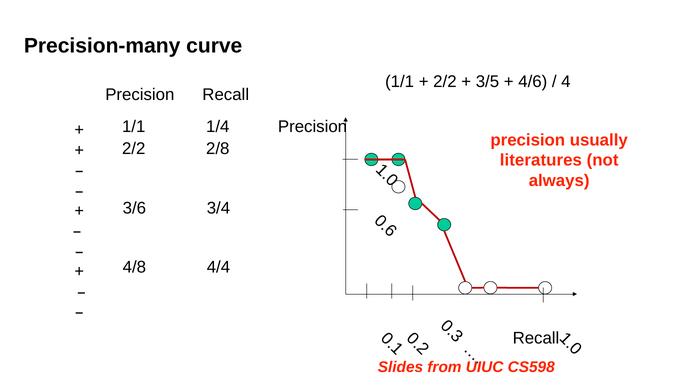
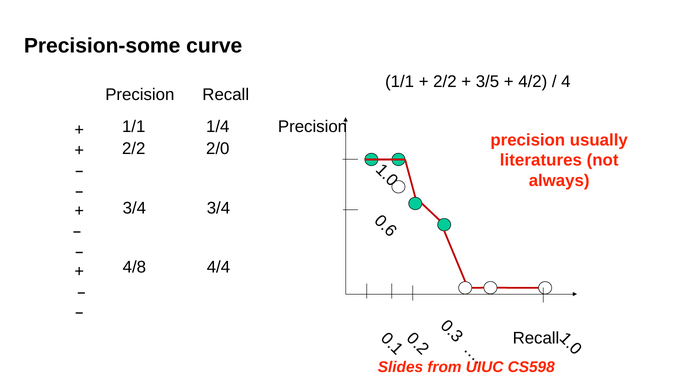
Precision-many: Precision-many -> Precision-some
4/6: 4/6 -> 4/2
2/8: 2/8 -> 2/0
3/6 at (134, 208): 3/6 -> 3/4
